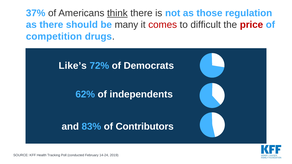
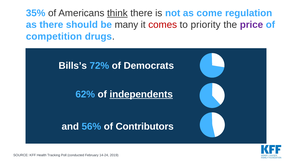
37%: 37% -> 35%
those: those -> come
difficult: difficult -> priority
price colour: red -> purple
Like’s: Like’s -> Bills’s
independents underline: none -> present
83%: 83% -> 56%
